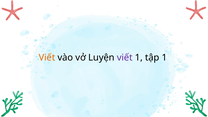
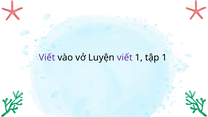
Viết at (47, 58) colour: orange -> purple
